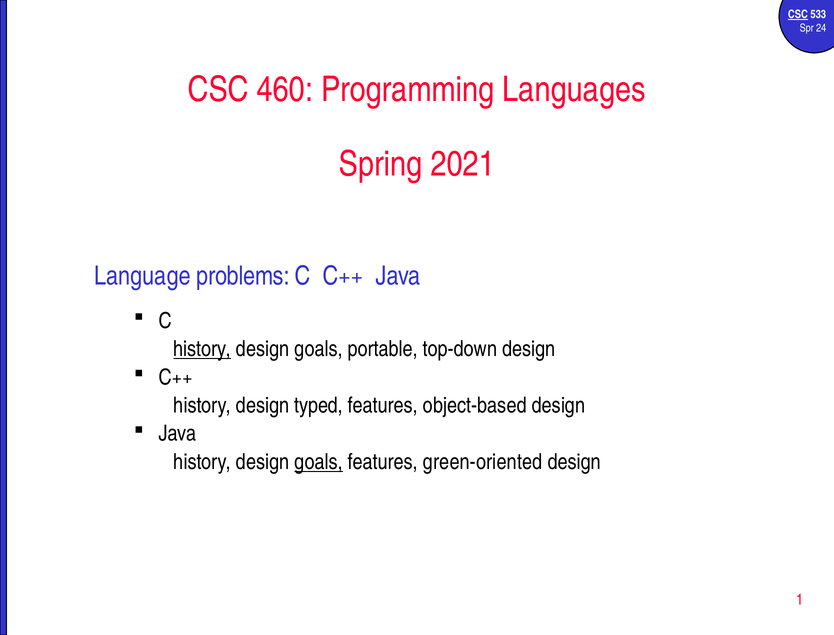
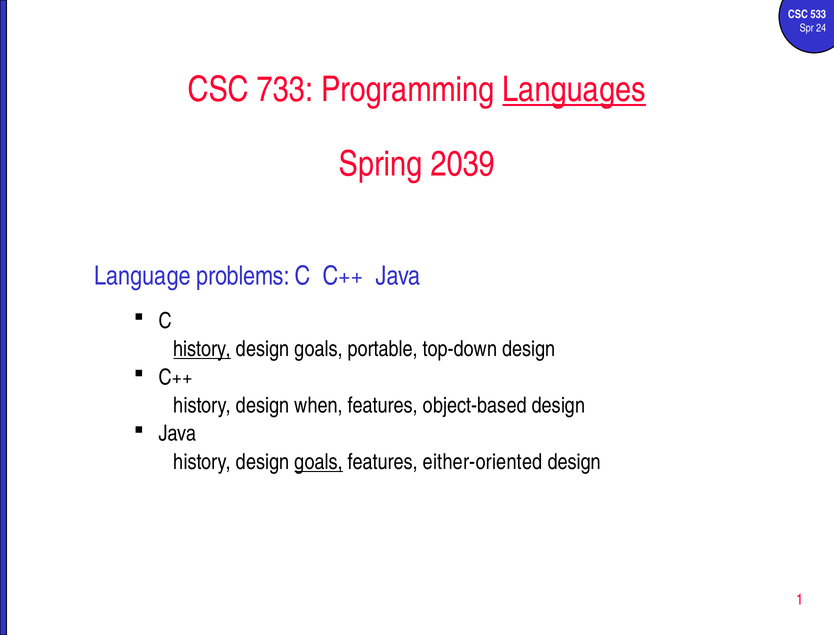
CSC at (798, 15) underline: present -> none
460: 460 -> 733
Languages underline: none -> present
2021: 2021 -> 2039
typed: typed -> when
green-oriented: green-oriented -> either-oriented
